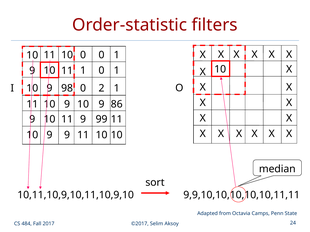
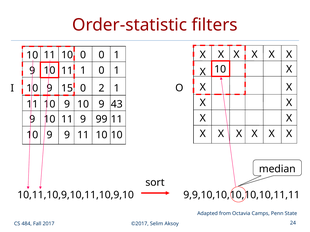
98: 98 -> 15
86: 86 -> 43
